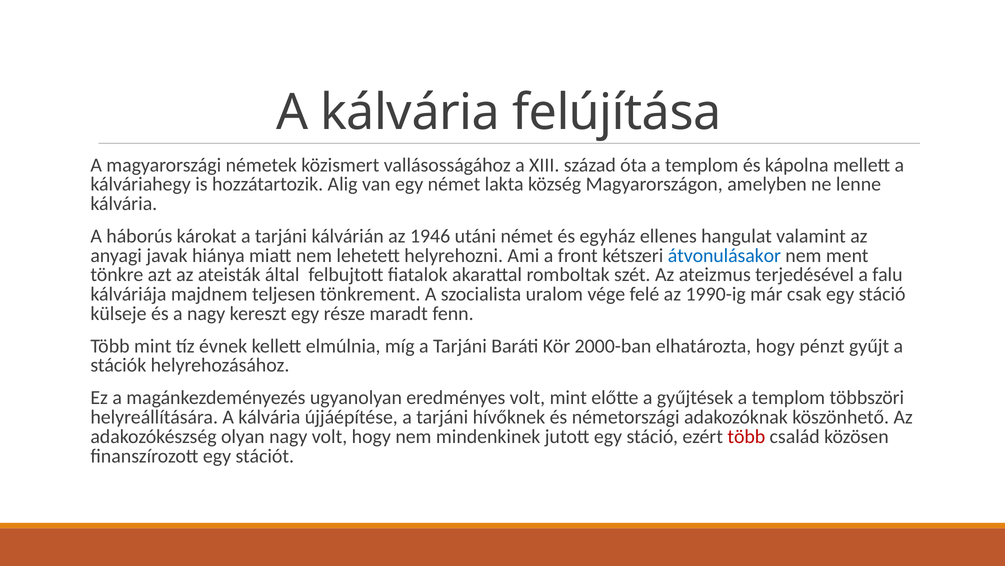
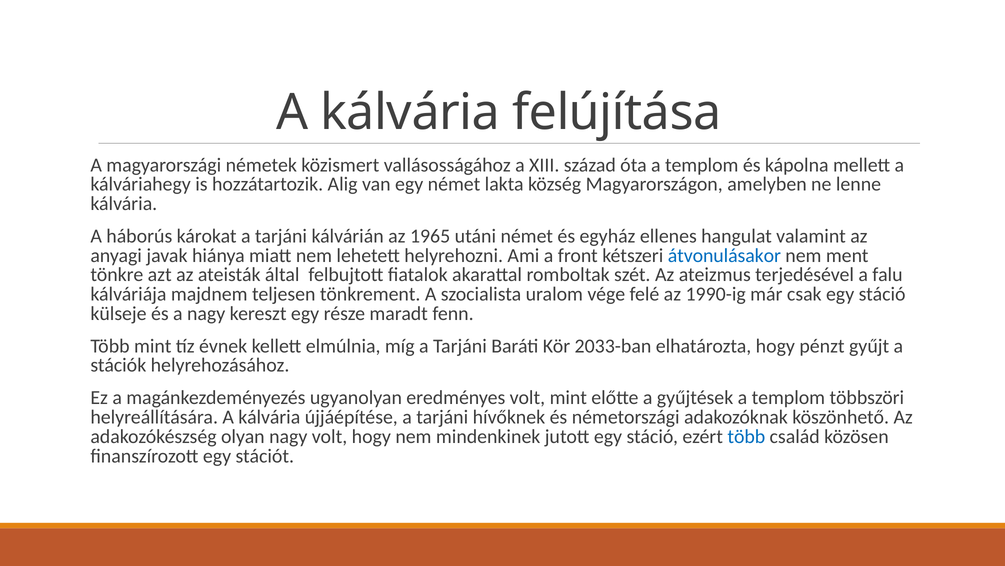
1946: 1946 -> 1965
2000-ban: 2000-ban -> 2033-ban
több at (746, 436) colour: red -> blue
